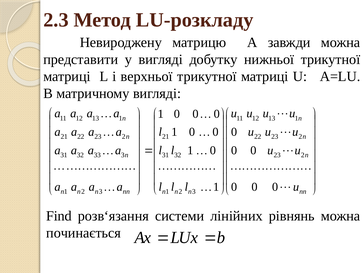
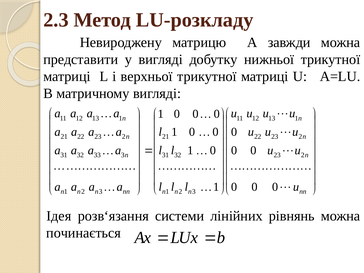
Find: Find -> Ідея
